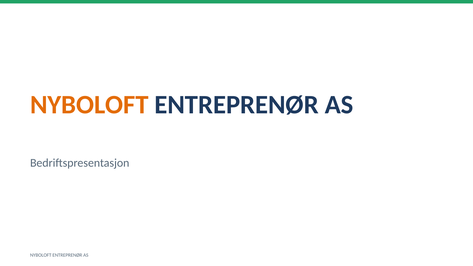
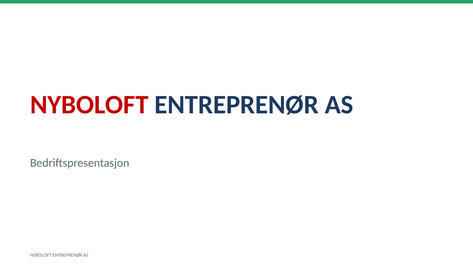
NYBOLOFT at (89, 105) colour: orange -> red
